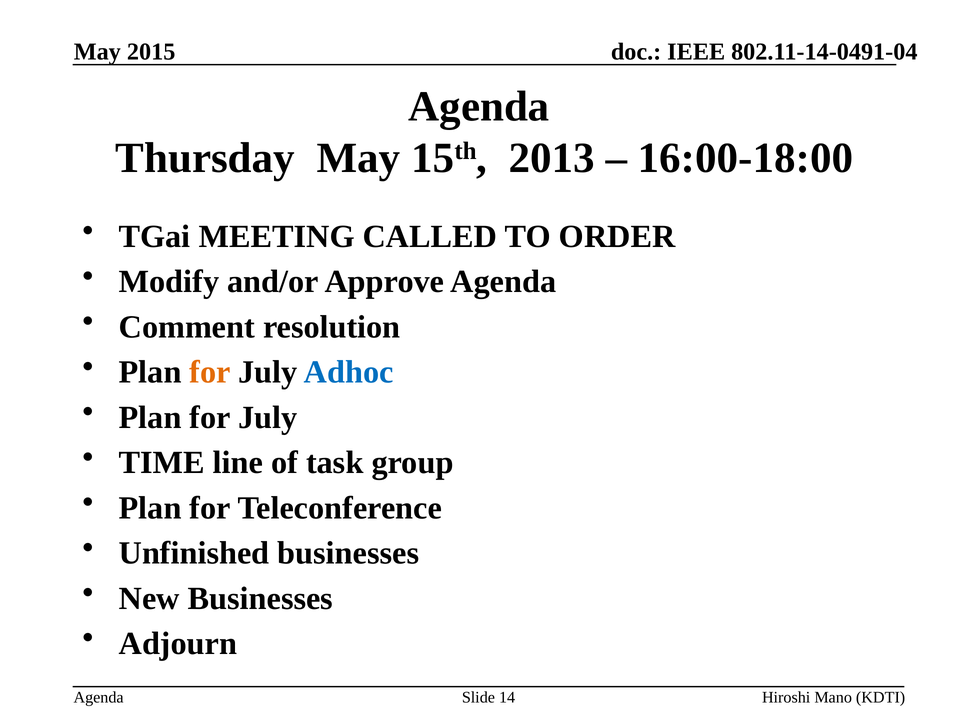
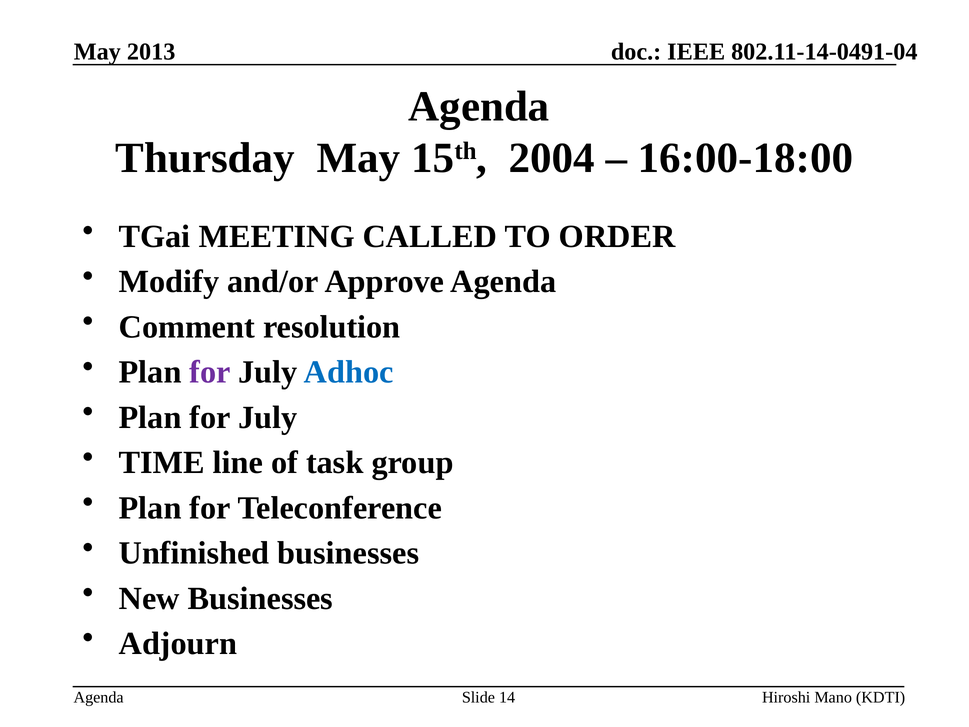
2015: 2015 -> 2013
2013: 2013 -> 2004
for at (210, 372) colour: orange -> purple
